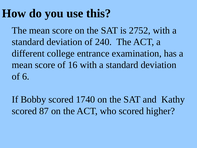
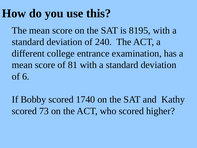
2752: 2752 -> 8195
16: 16 -> 81
87: 87 -> 73
